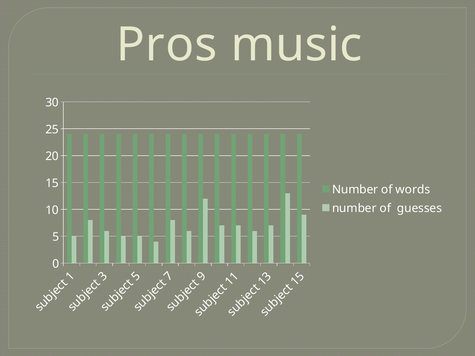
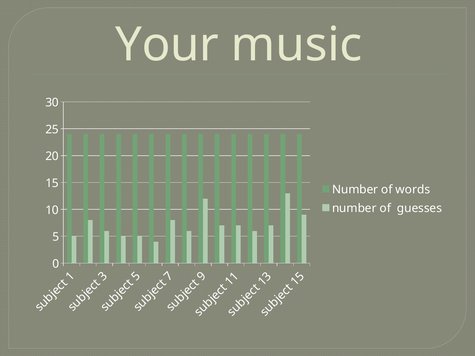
Pros: Pros -> Your
